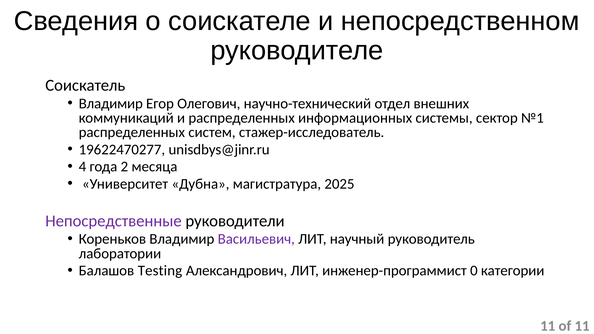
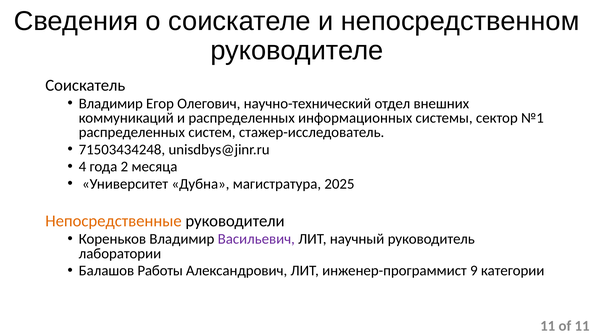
19622470277: 19622470277 -> 71503434248
Непосредственные colour: purple -> orange
Testing: Testing -> Работы
0: 0 -> 9
